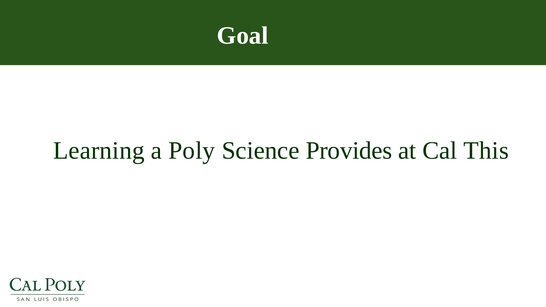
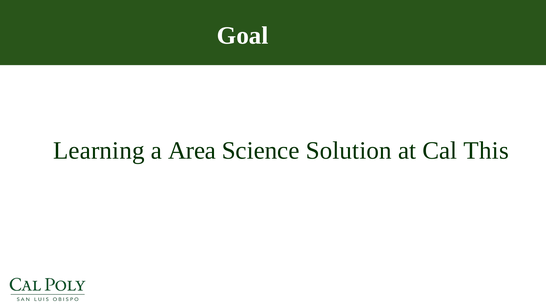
Poly: Poly -> Area
Provides: Provides -> Solution
